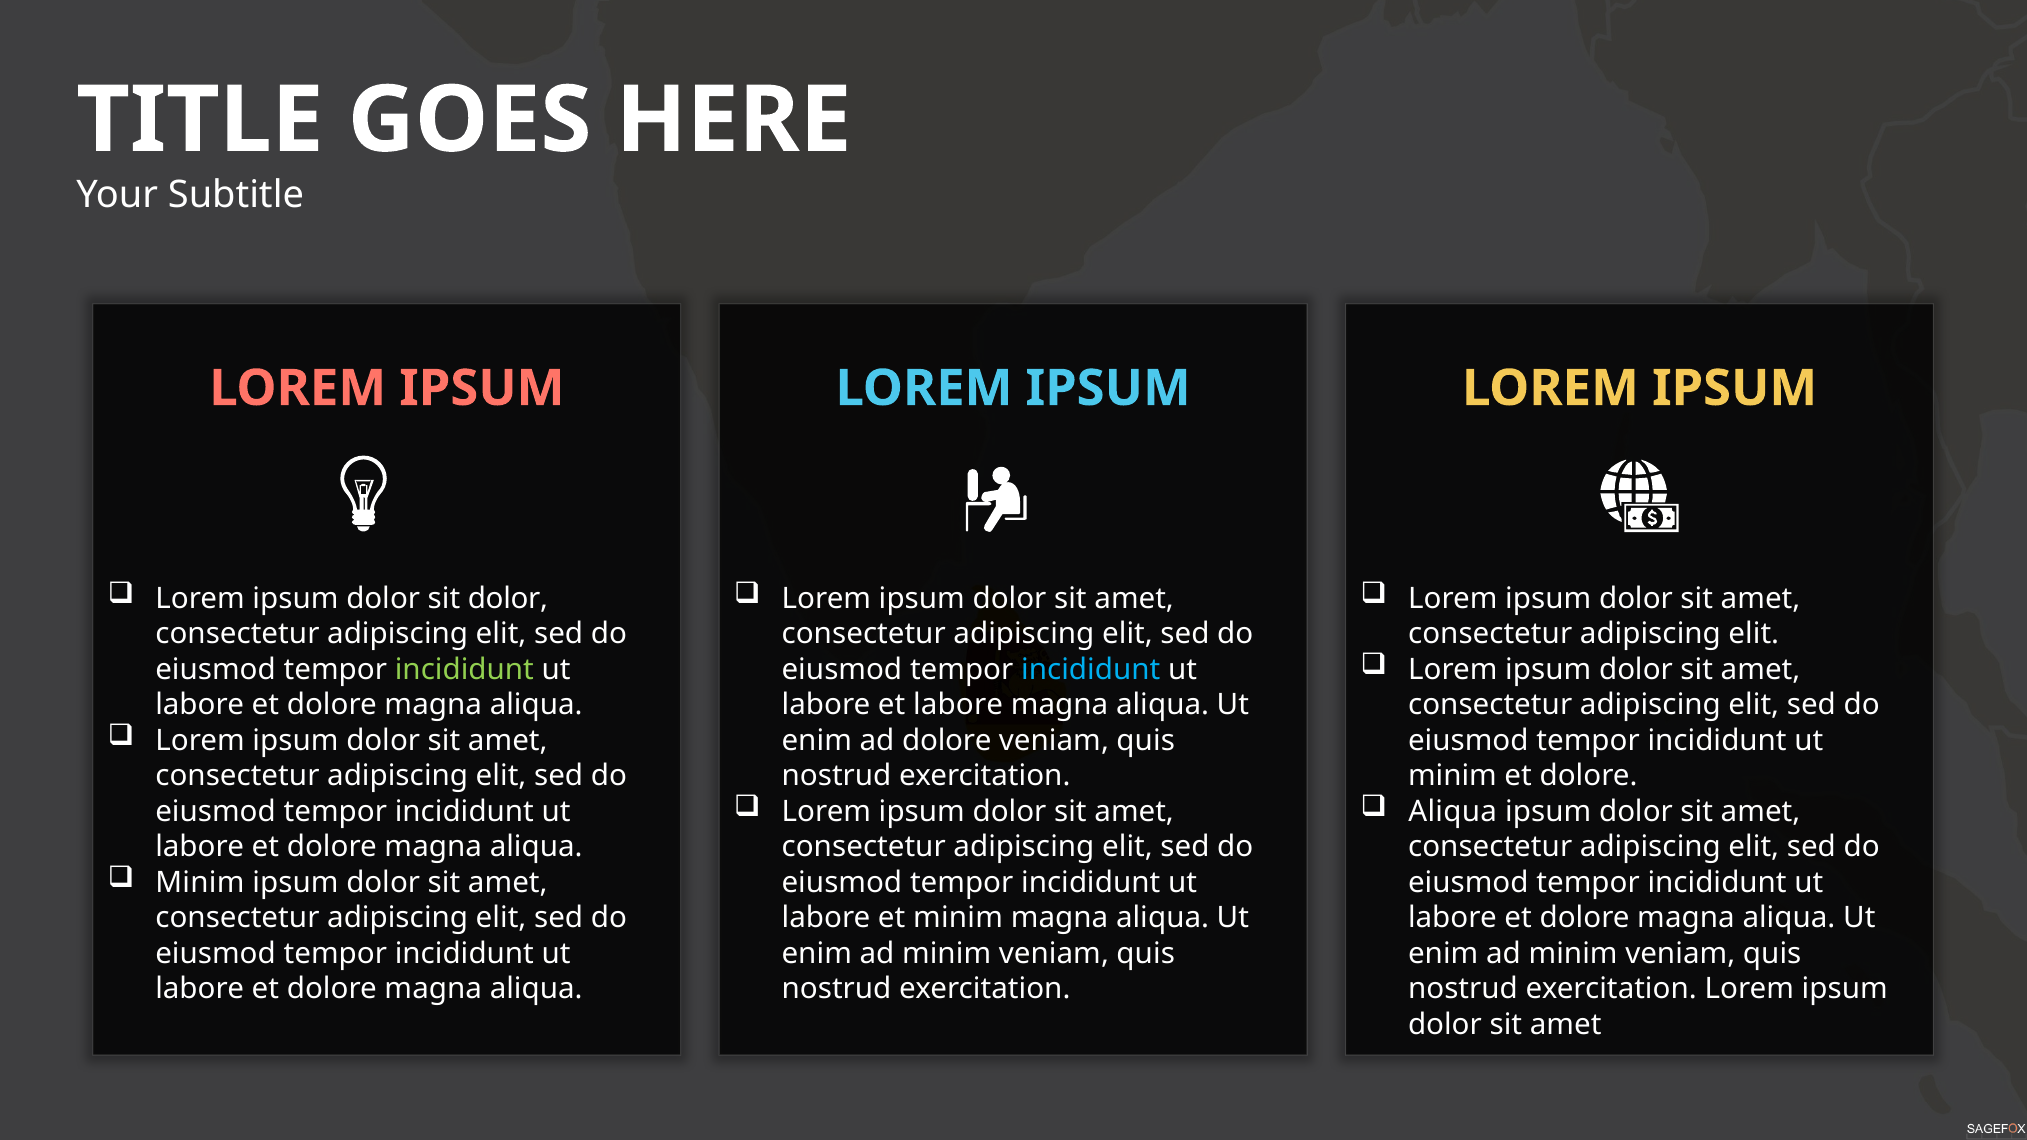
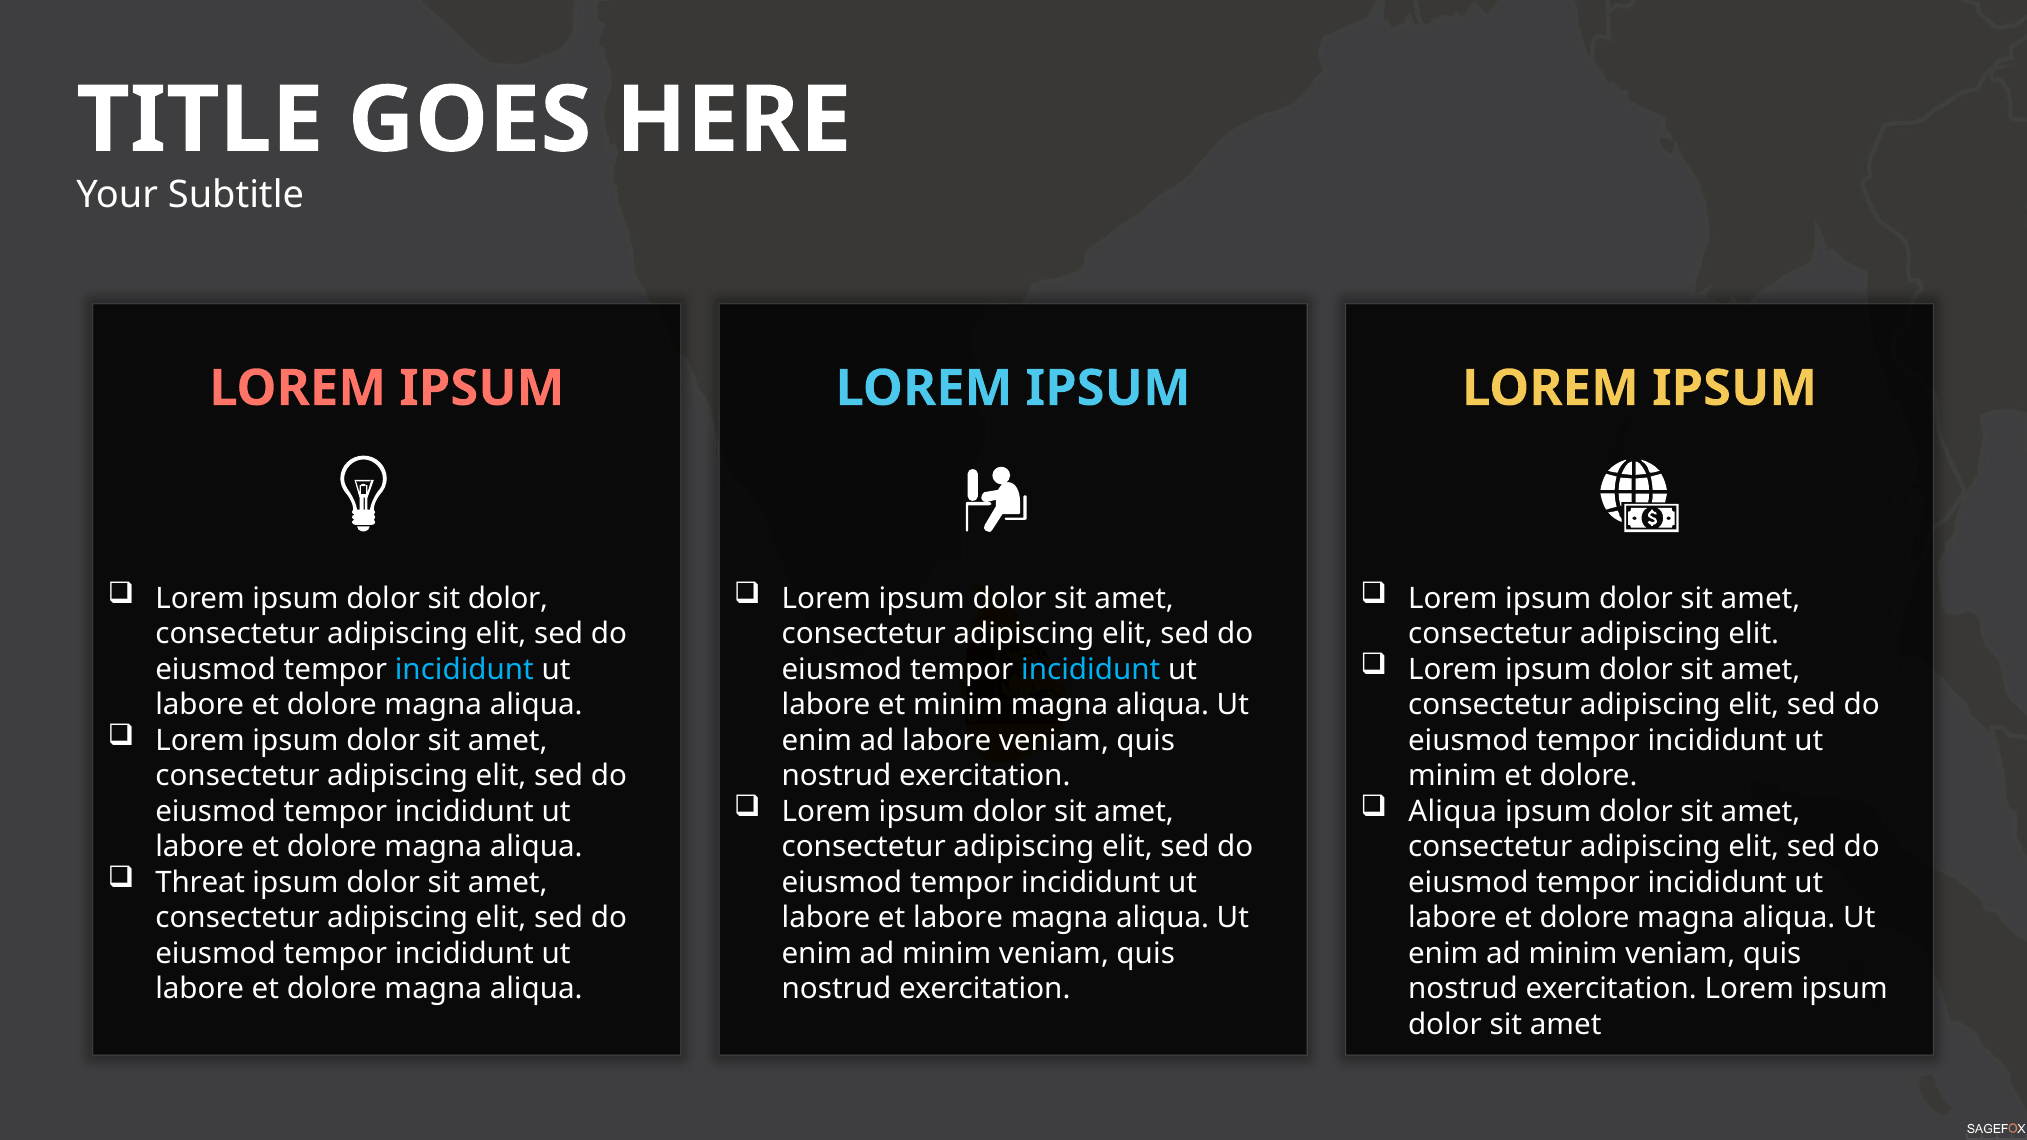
incididunt at (464, 670) colour: light green -> light blue
et labore: labore -> minim
ad dolore: dolore -> labore
Minim at (200, 883): Minim -> Threat
et minim: minim -> labore
